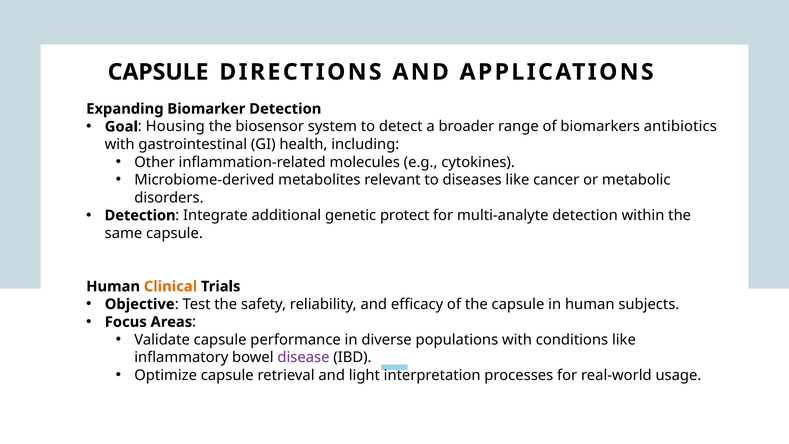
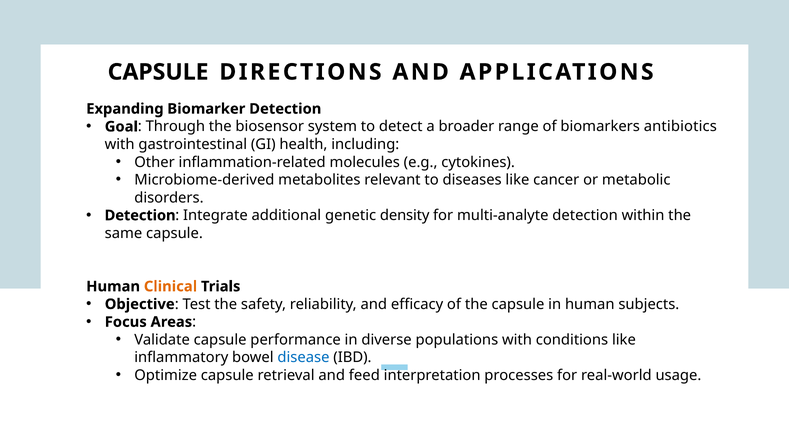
Housing: Housing -> Through
protect: protect -> density
disease colour: purple -> blue
light: light -> feed
